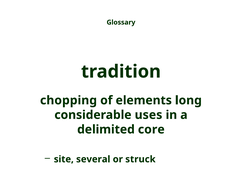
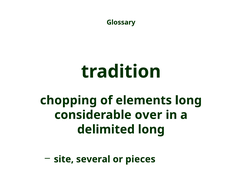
uses: uses -> over
delimited core: core -> long
struck: struck -> pieces
